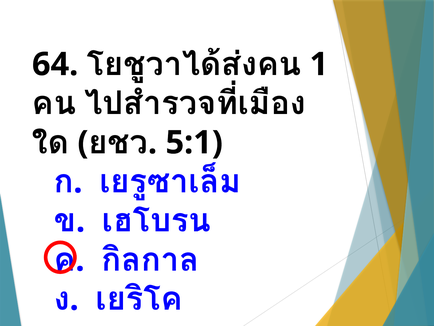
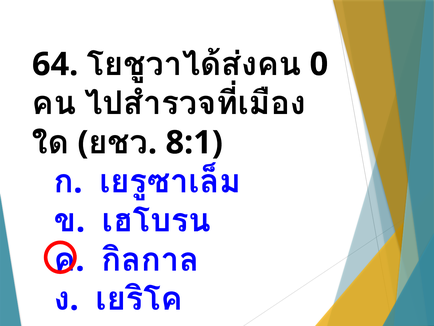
1: 1 -> 0
5:1: 5:1 -> 8:1
